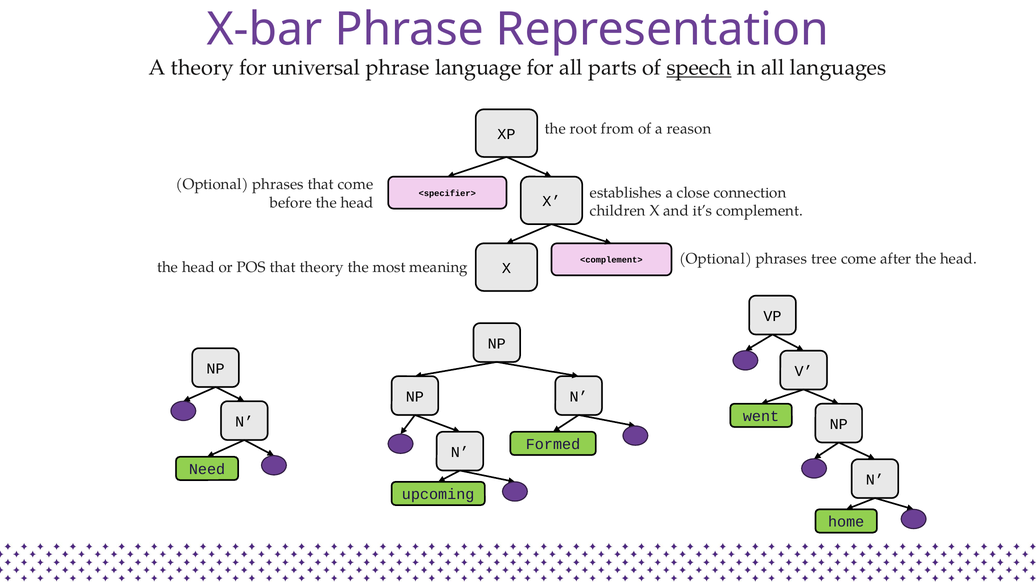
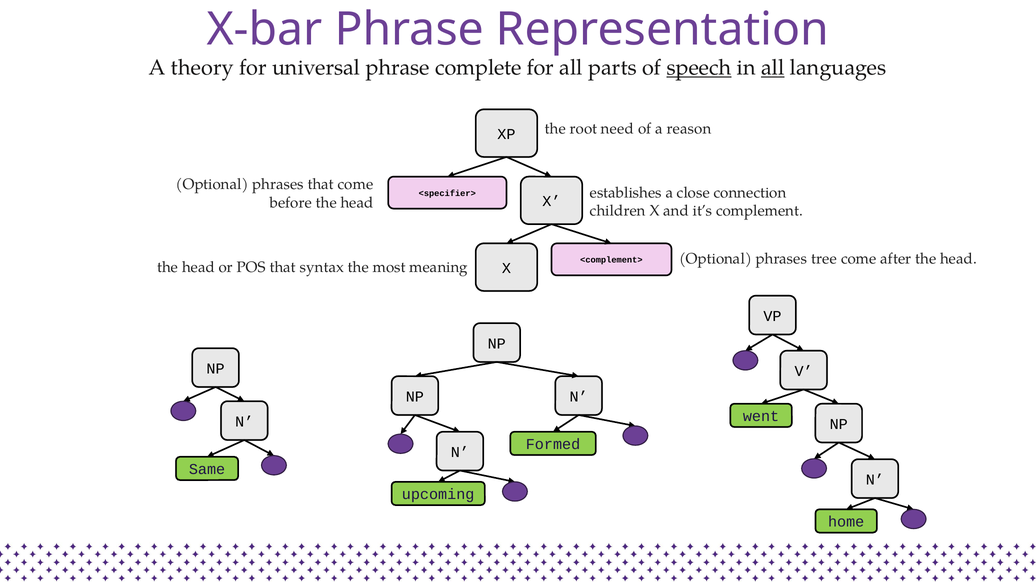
language: language -> complete
all at (773, 68) underline: none -> present
from: from -> need
that theory: theory -> syntax
Need: Need -> Same
